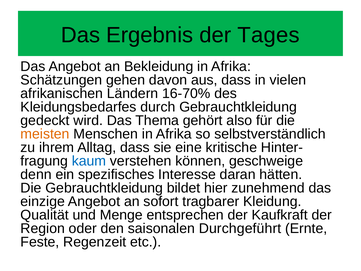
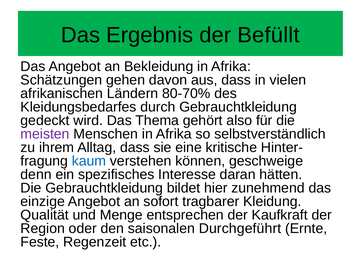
Tages: Tages -> Befüllt
16-70%: 16-70% -> 80-70%
meisten colour: orange -> purple
